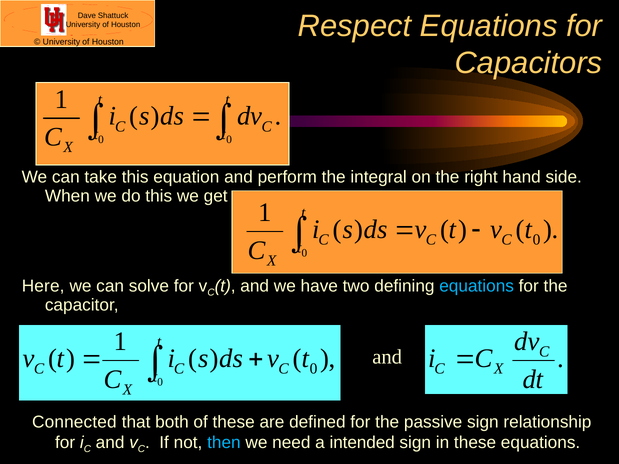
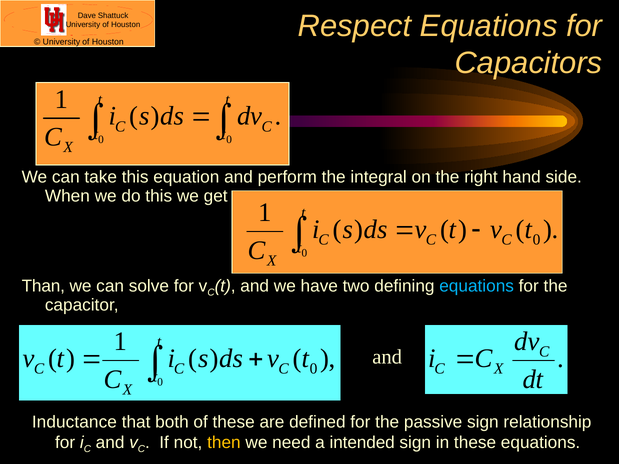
Here: Here -> Than
Connected: Connected -> Inductance
then colour: light blue -> yellow
